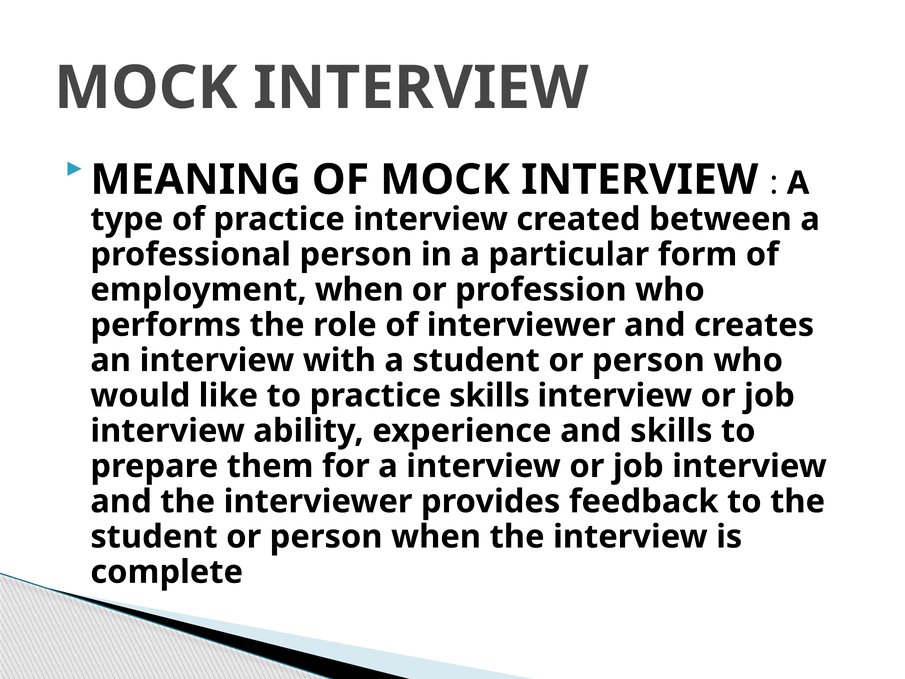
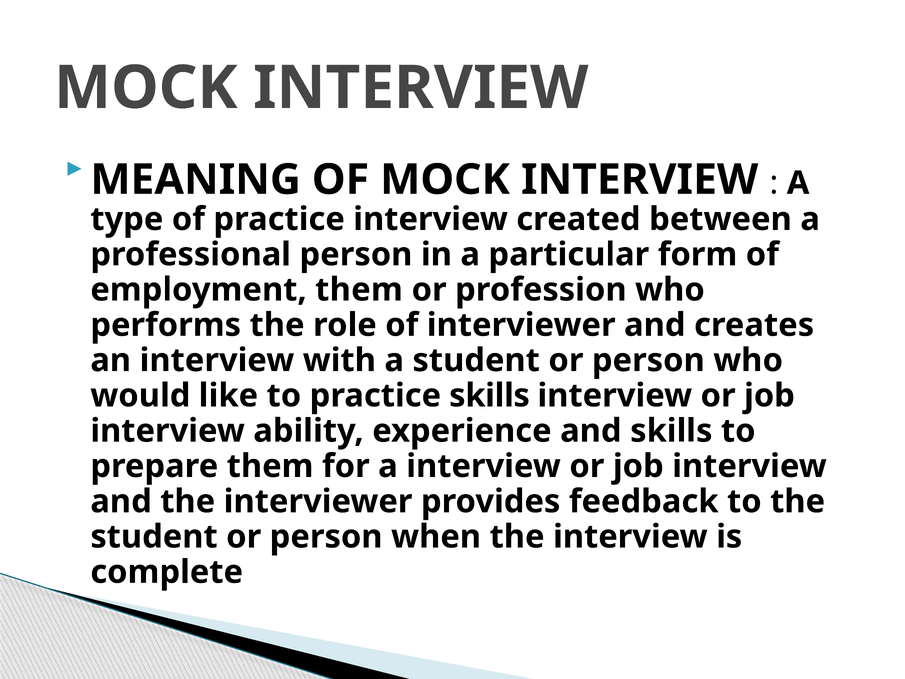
employment when: when -> them
